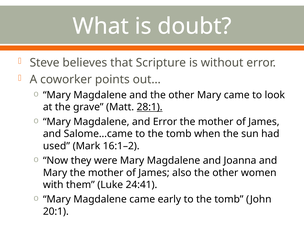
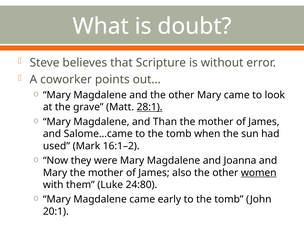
and Error: Error -> Than
women underline: none -> present
24:41: 24:41 -> 24:80
